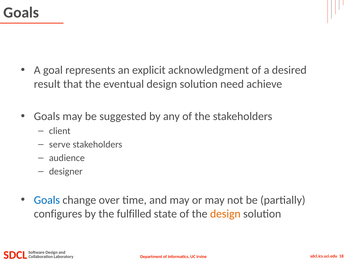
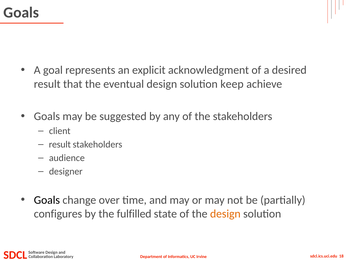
need: need -> keep
serve at (60, 145): serve -> result
Goals at (47, 200) colour: blue -> black
